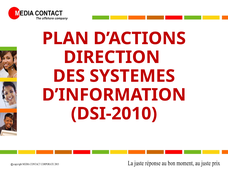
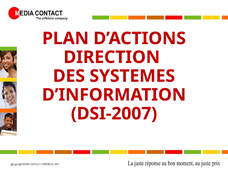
DSI-2010: DSI-2010 -> DSI-2007
